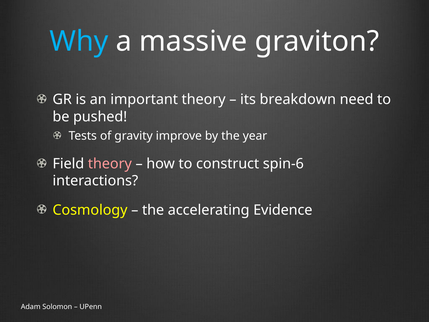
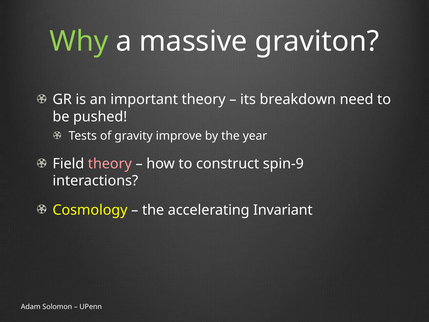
Why colour: light blue -> light green
spin-6: spin-6 -> spin-9
Evidence: Evidence -> Invariant
